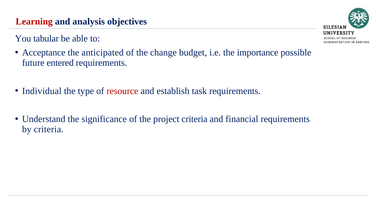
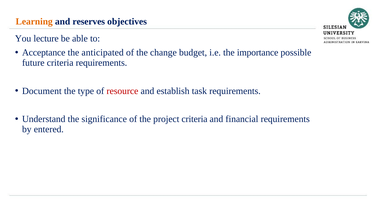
Learning colour: red -> orange
analysis: analysis -> reserves
tabular: tabular -> lecture
future entered: entered -> criteria
Individual: Individual -> Document
by criteria: criteria -> entered
